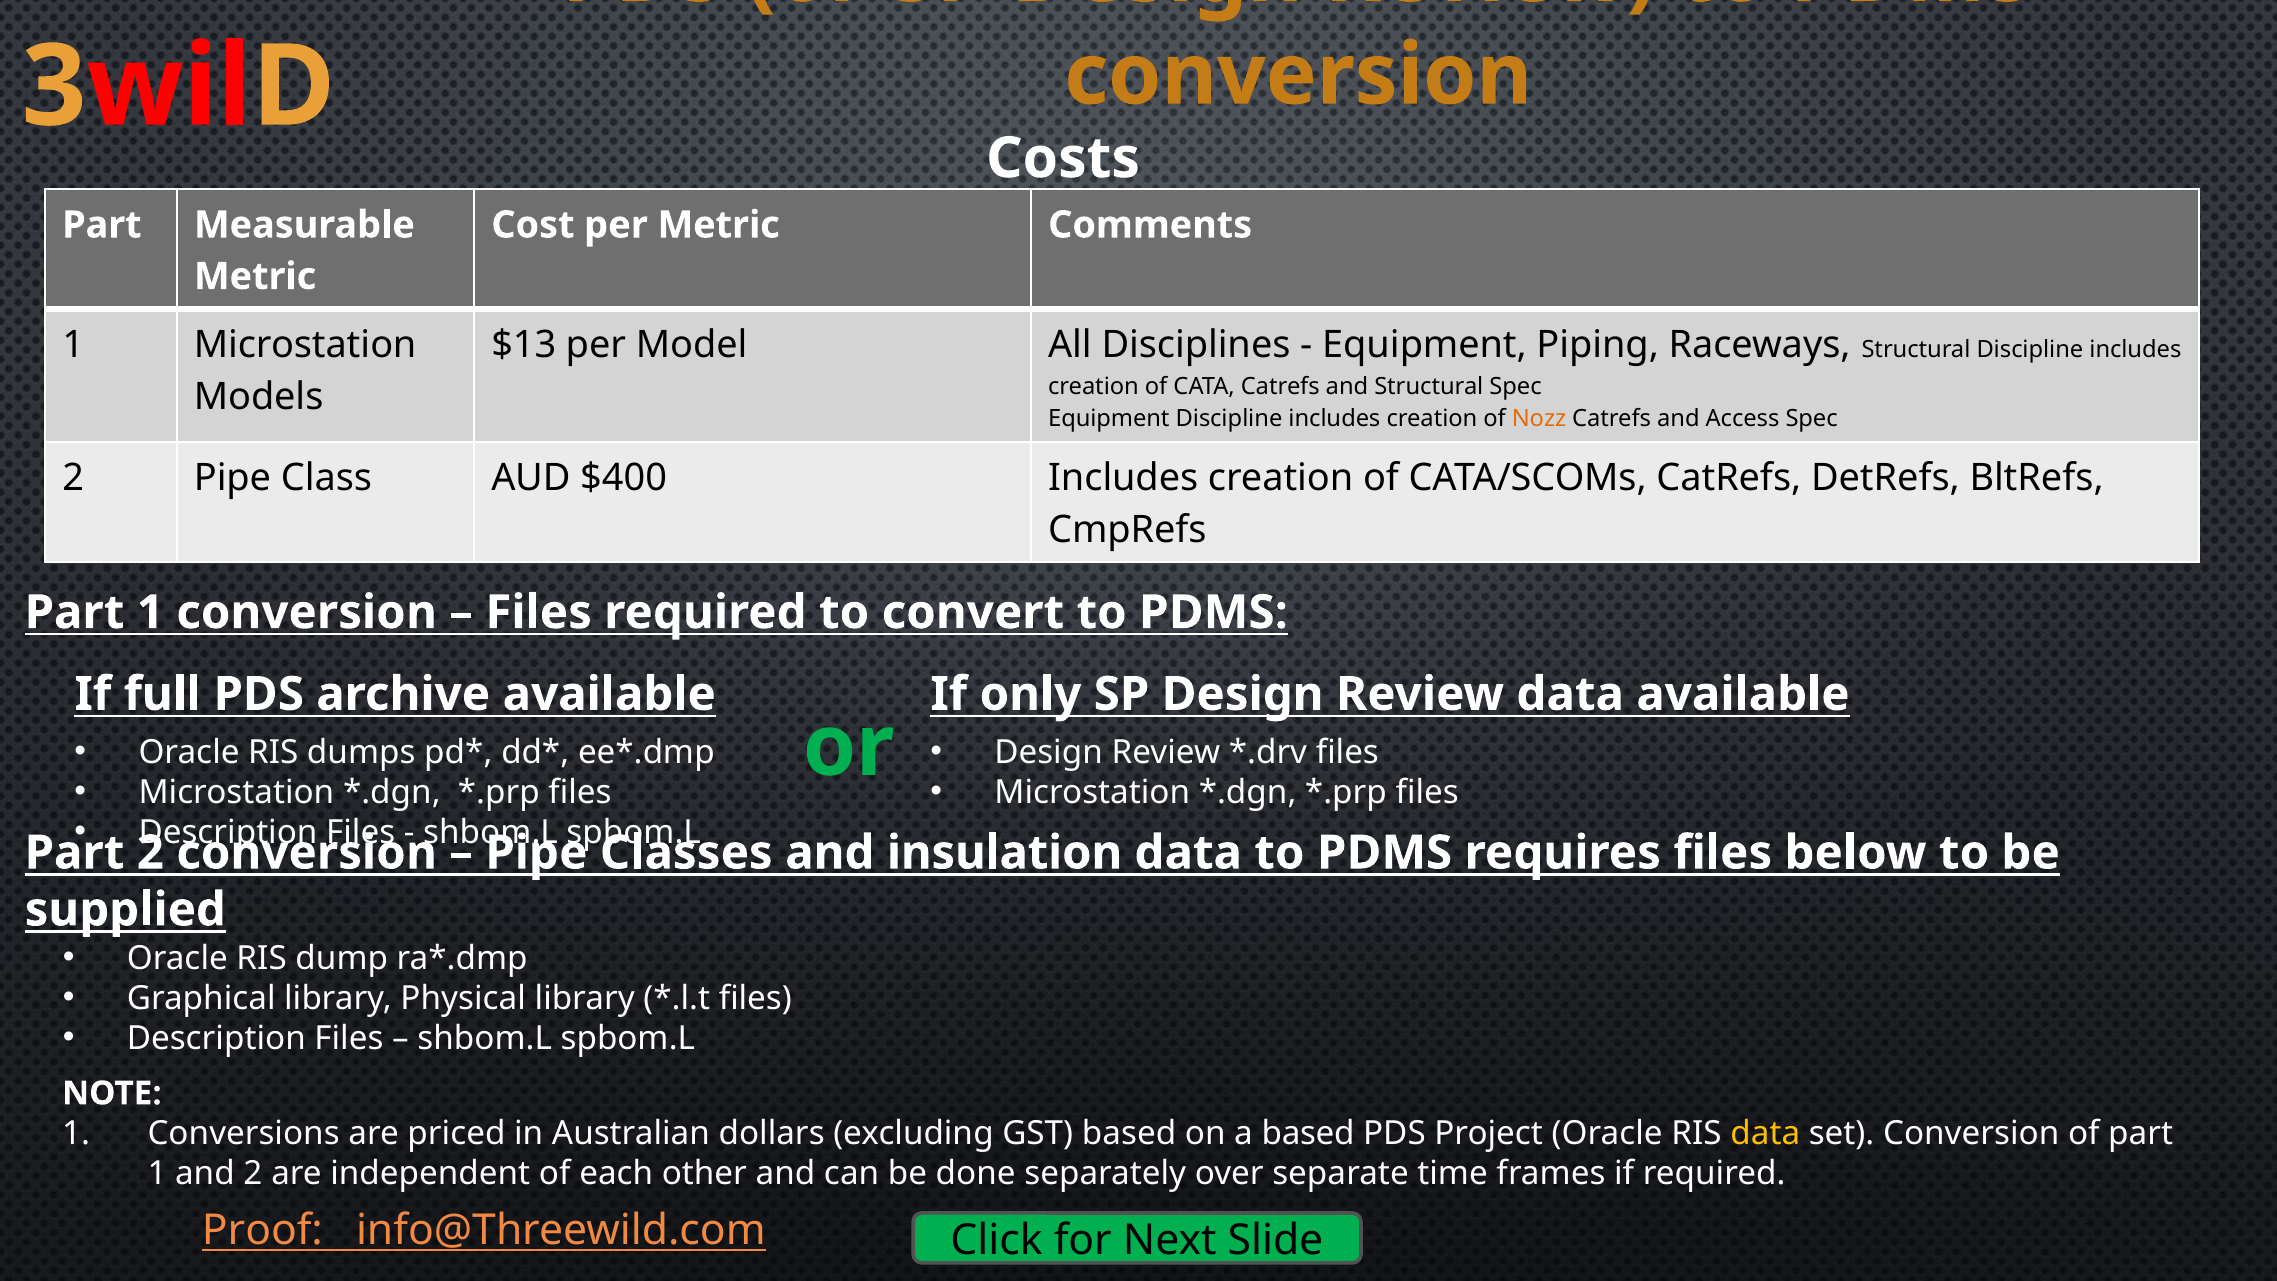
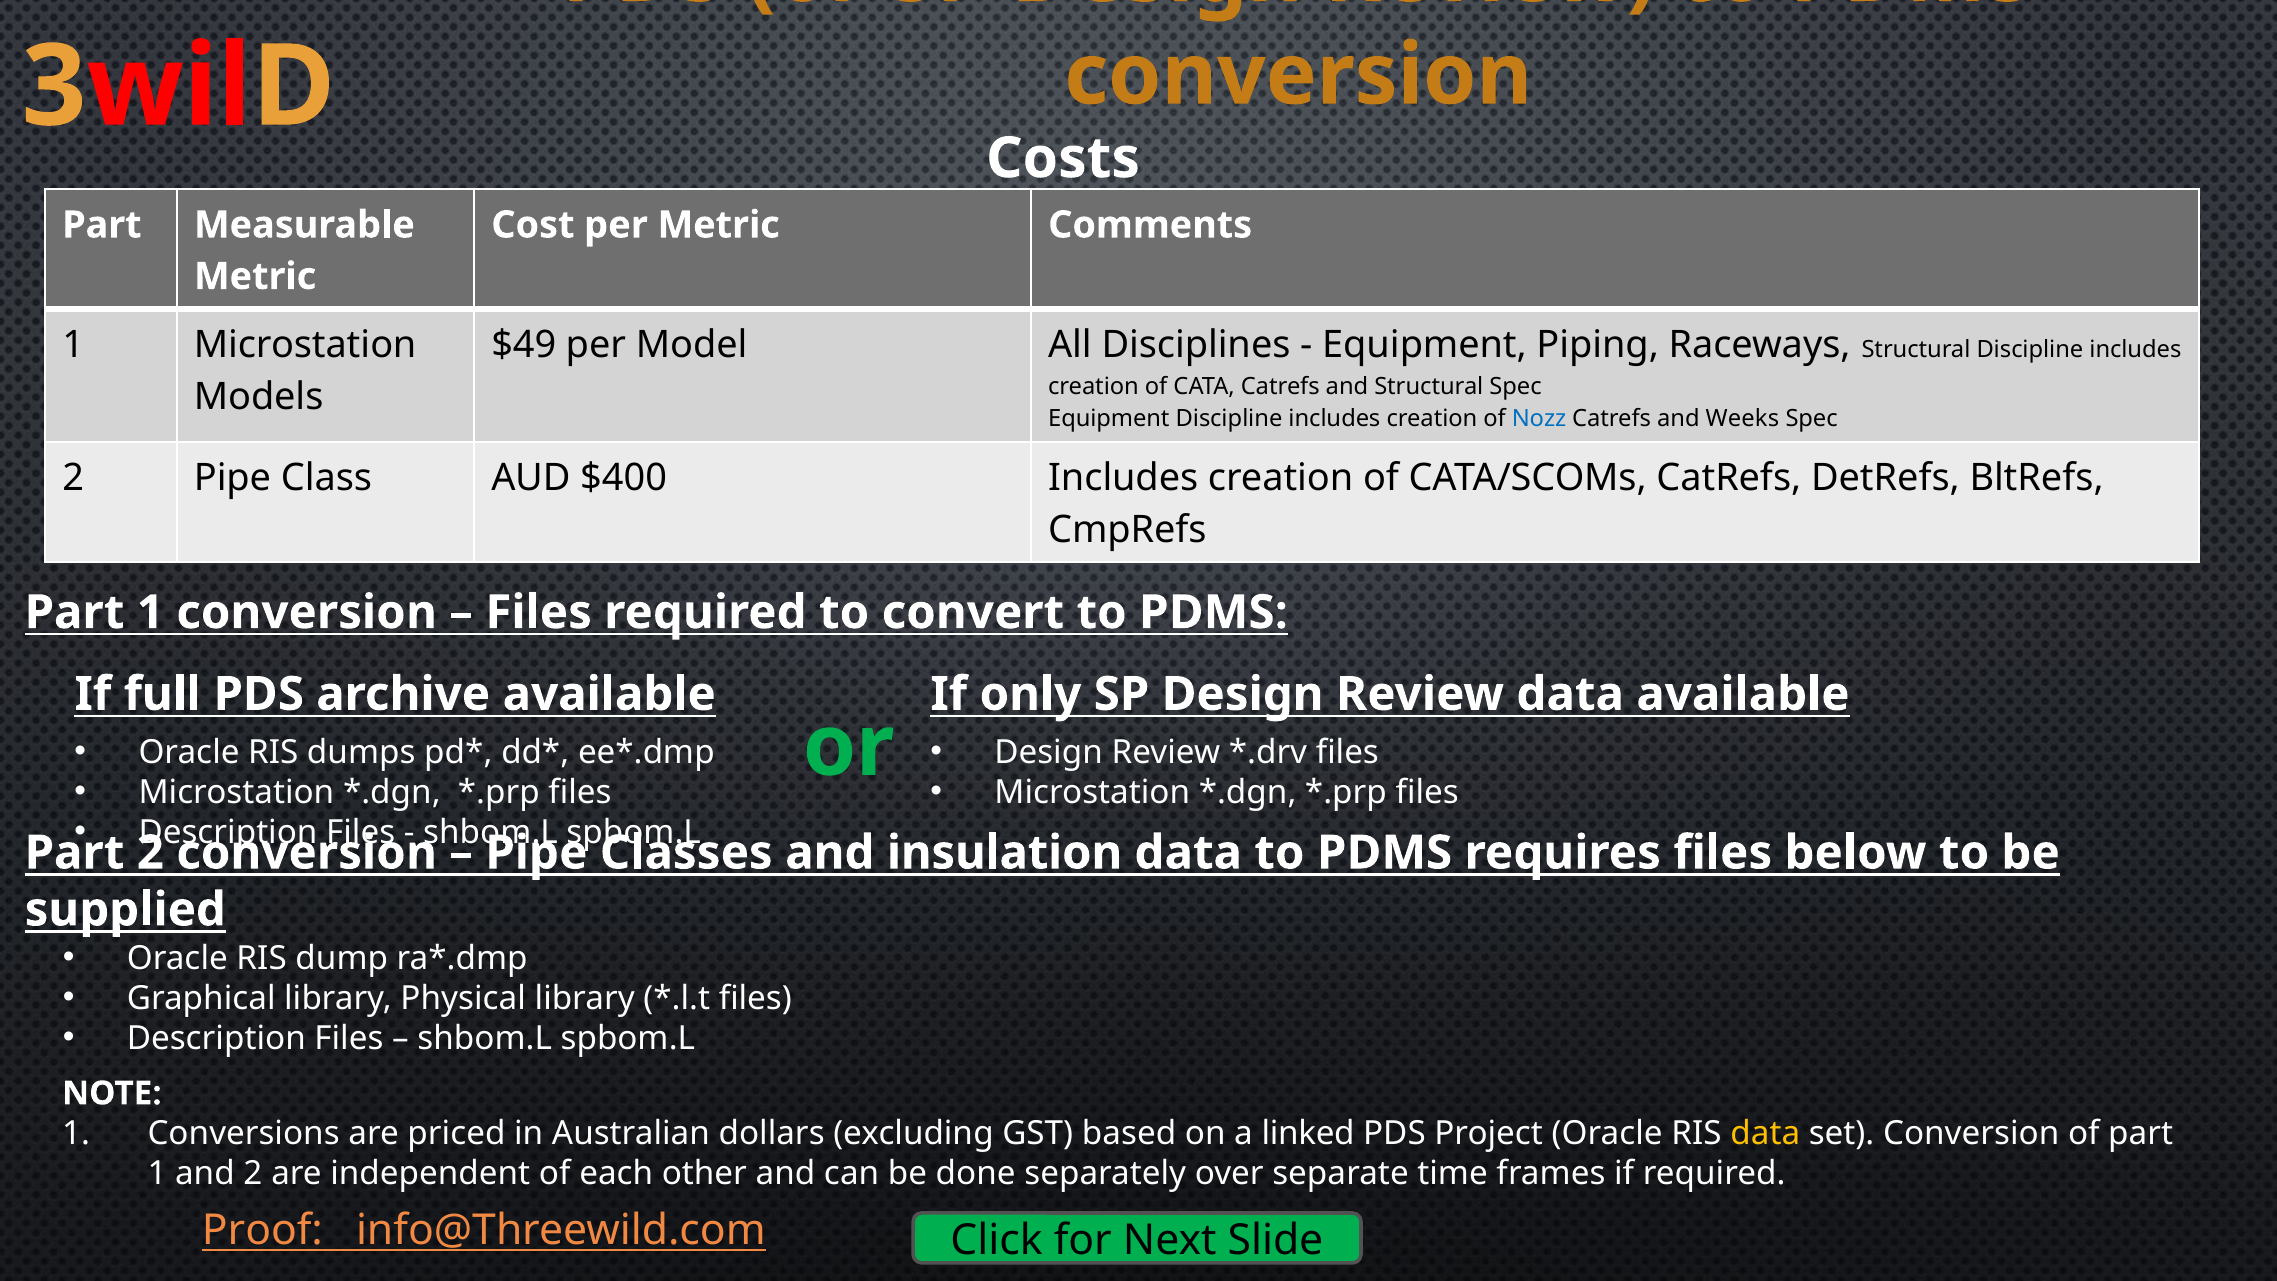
$13: $13 -> $49
Nozz colour: orange -> blue
Access: Access -> Weeks
a based: based -> linked
